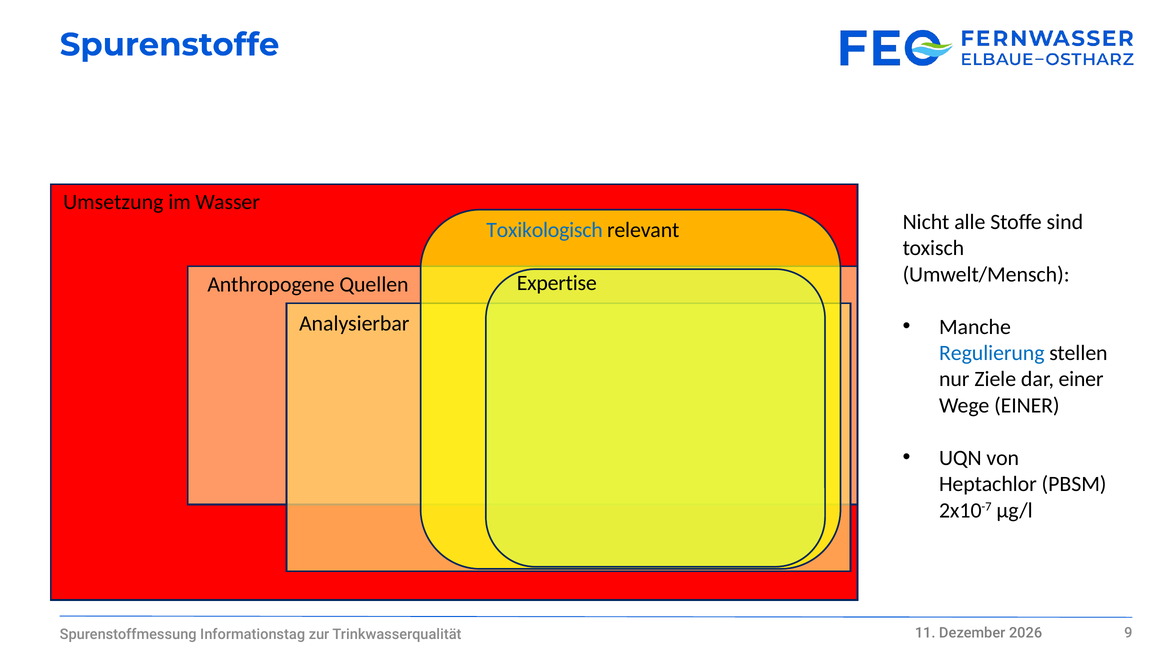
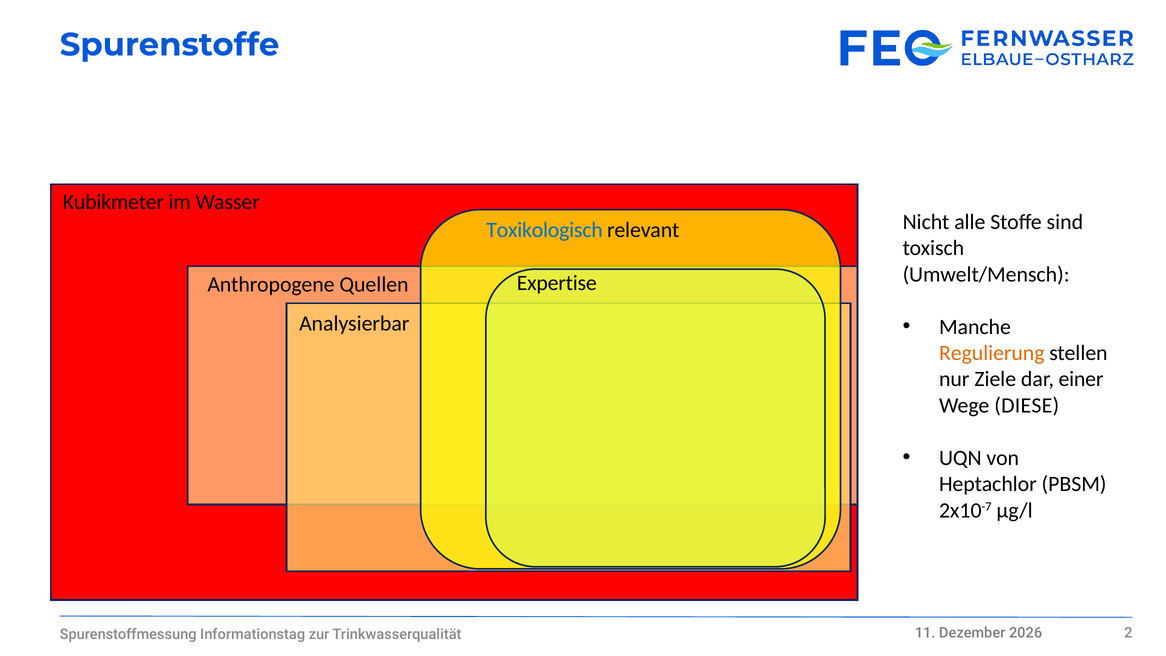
Umsetzung: Umsetzung -> Kubikmeter
Regulierung colour: blue -> orange
Wege EINER: EINER -> DIESE
9: 9 -> 2
